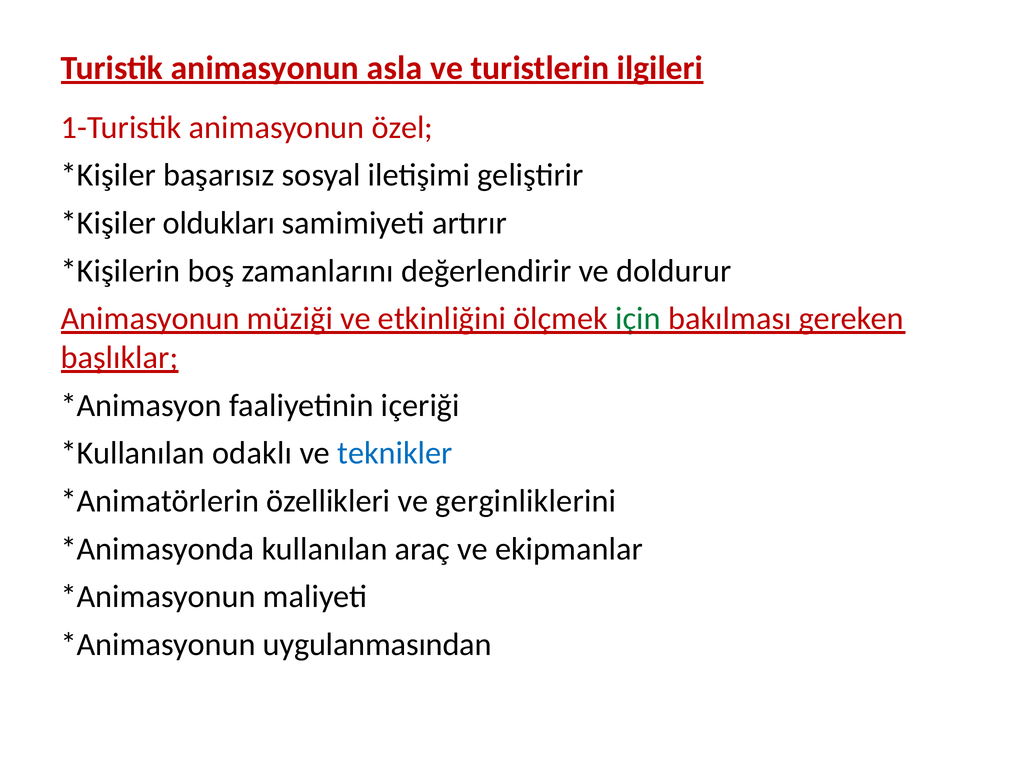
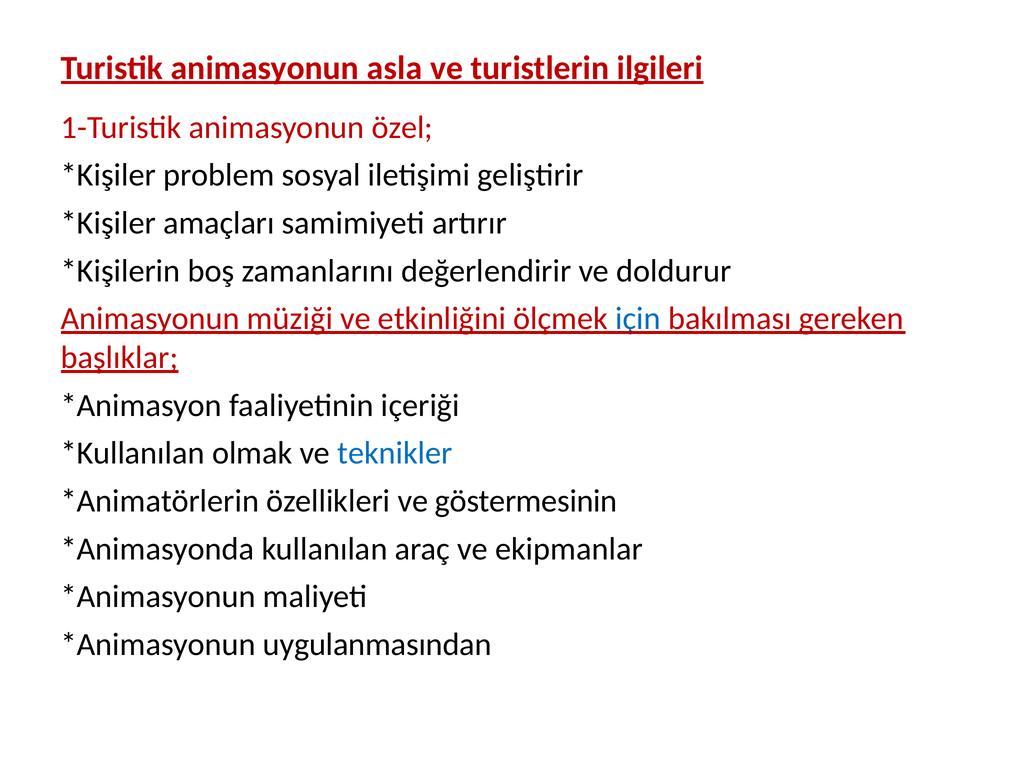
başarısız: başarısız -> problem
oldukları: oldukları -> amaçları
için colour: green -> blue
odaklı: odaklı -> olmak
gerginliklerini: gerginliklerini -> göstermesinin
